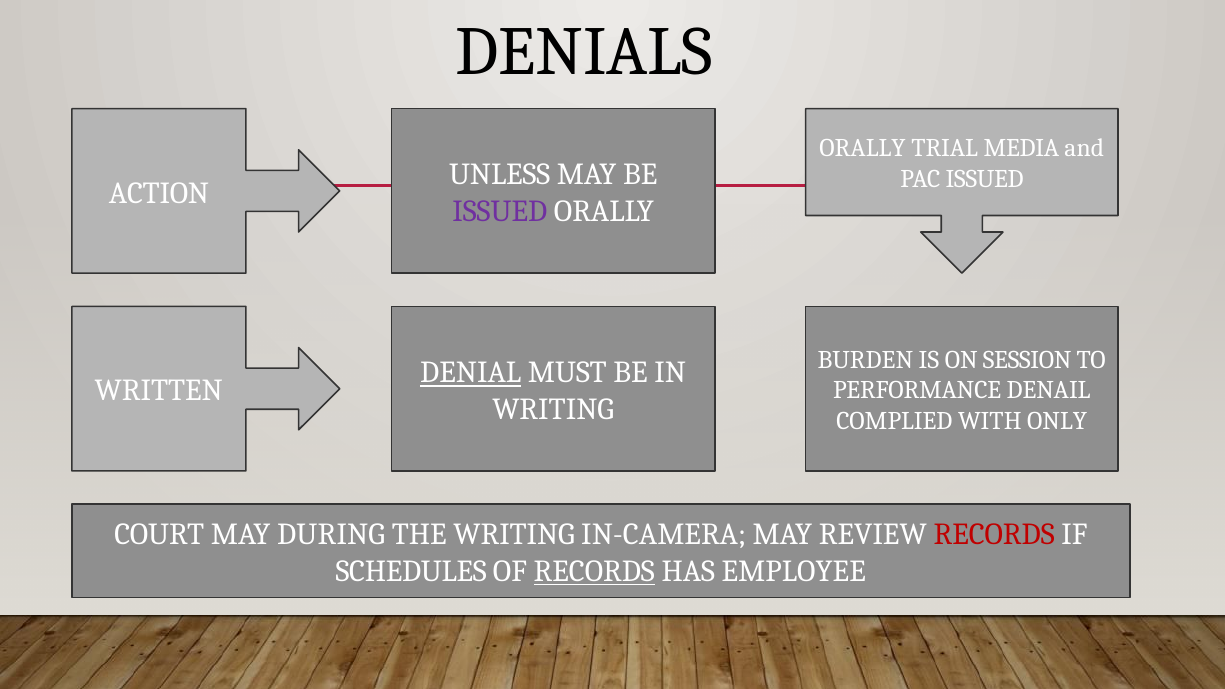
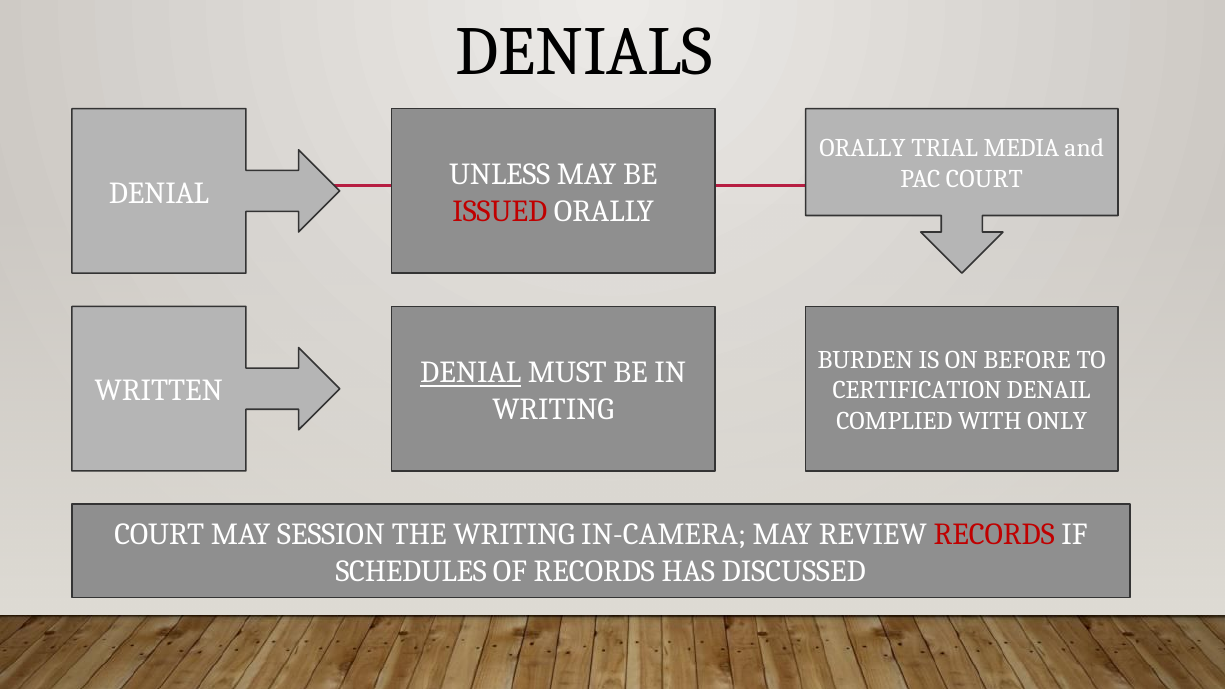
PAC ISSUED: ISSUED -> COURT
ACTION at (159, 193): ACTION -> DENIAL
ISSUED at (500, 211) colour: purple -> red
SESSION: SESSION -> BEFORE
PERFORMANCE: PERFORMANCE -> CERTIFICATION
DURING: DURING -> SESSION
RECORDS at (594, 571) underline: present -> none
EMPLOYEE: EMPLOYEE -> DISCUSSED
